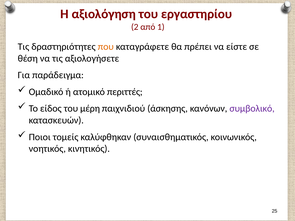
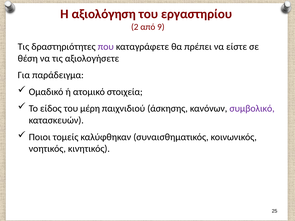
1: 1 -> 9
που colour: orange -> purple
περιττές: περιττές -> στοιχεία
